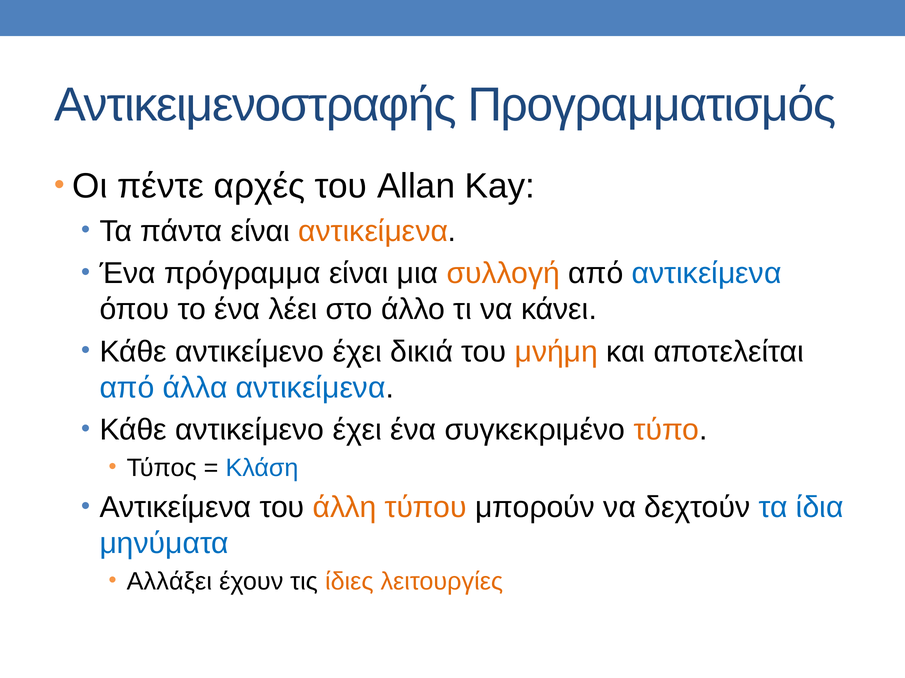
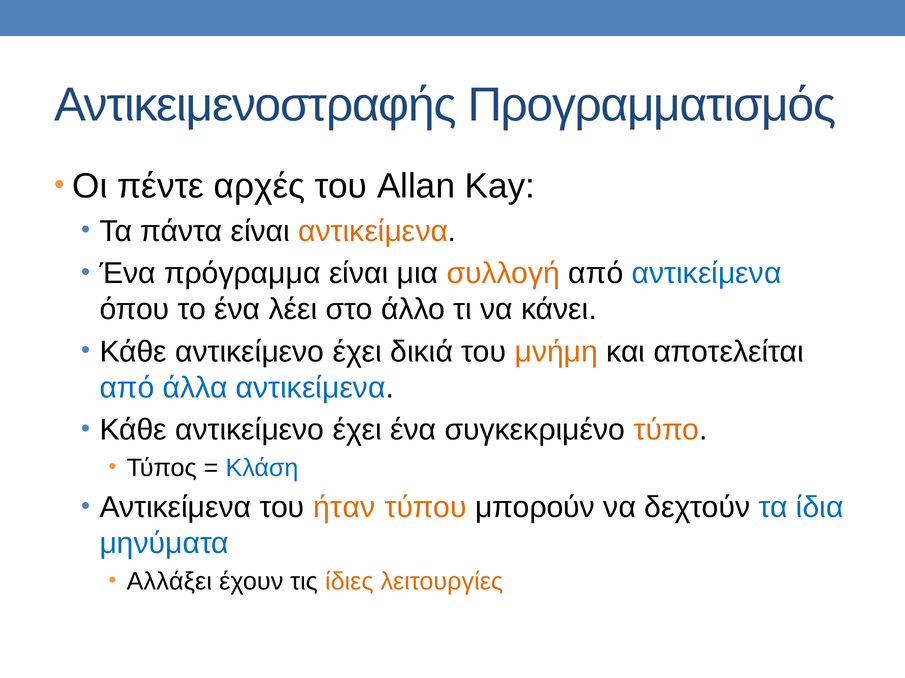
άλλη: άλλη -> ήταν
